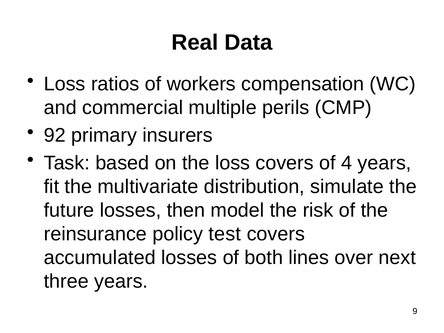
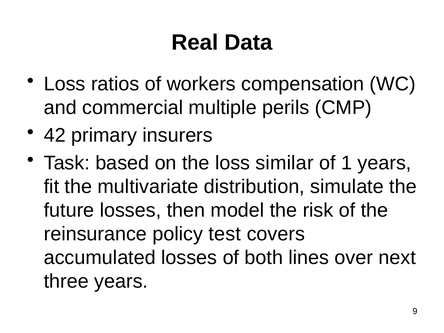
92: 92 -> 42
loss covers: covers -> similar
4: 4 -> 1
